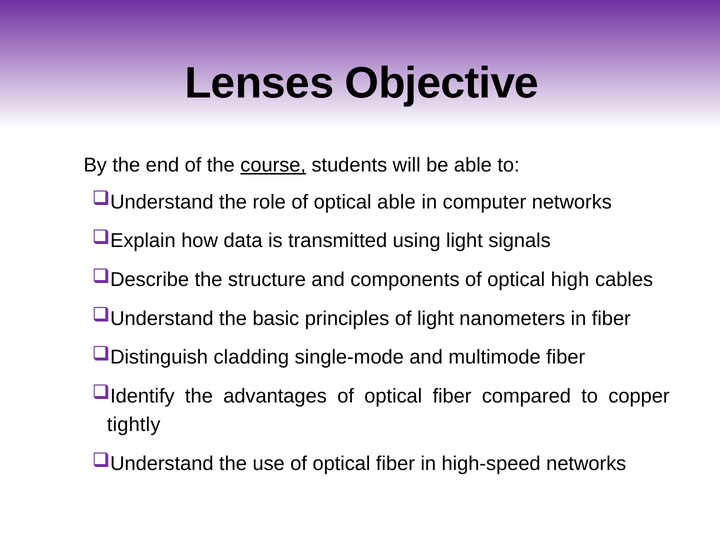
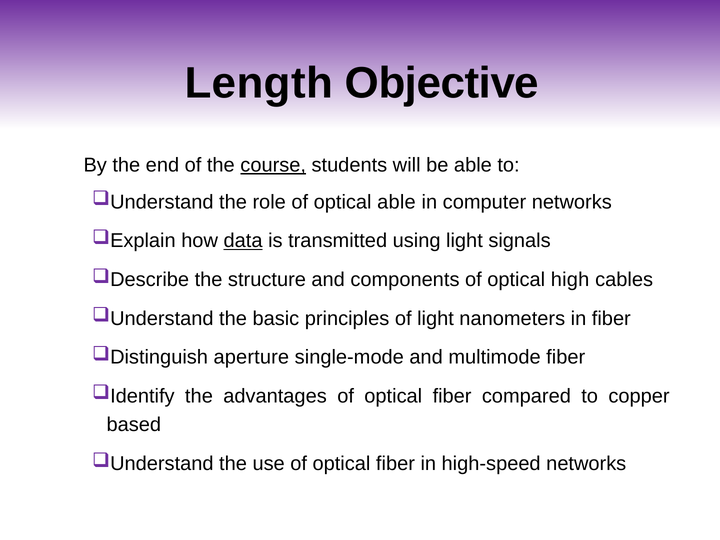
Lenses: Lenses -> Length
data underline: none -> present
cladding: cladding -> aperture
tightly: tightly -> based
